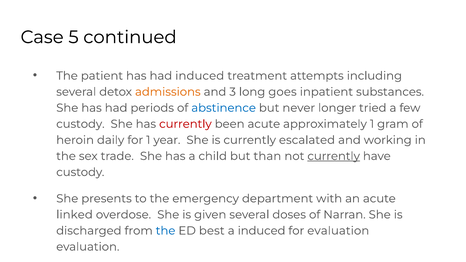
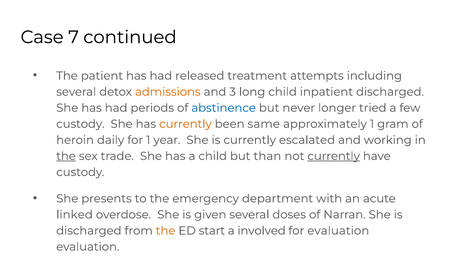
5: 5 -> 7
had induced: induced -> released
long goes: goes -> child
inpatient substances: substances -> discharged
currently at (185, 124) colour: red -> orange
been acute: acute -> same
the at (66, 156) underline: none -> present
the at (166, 231) colour: blue -> orange
best: best -> start
a induced: induced -> involved
